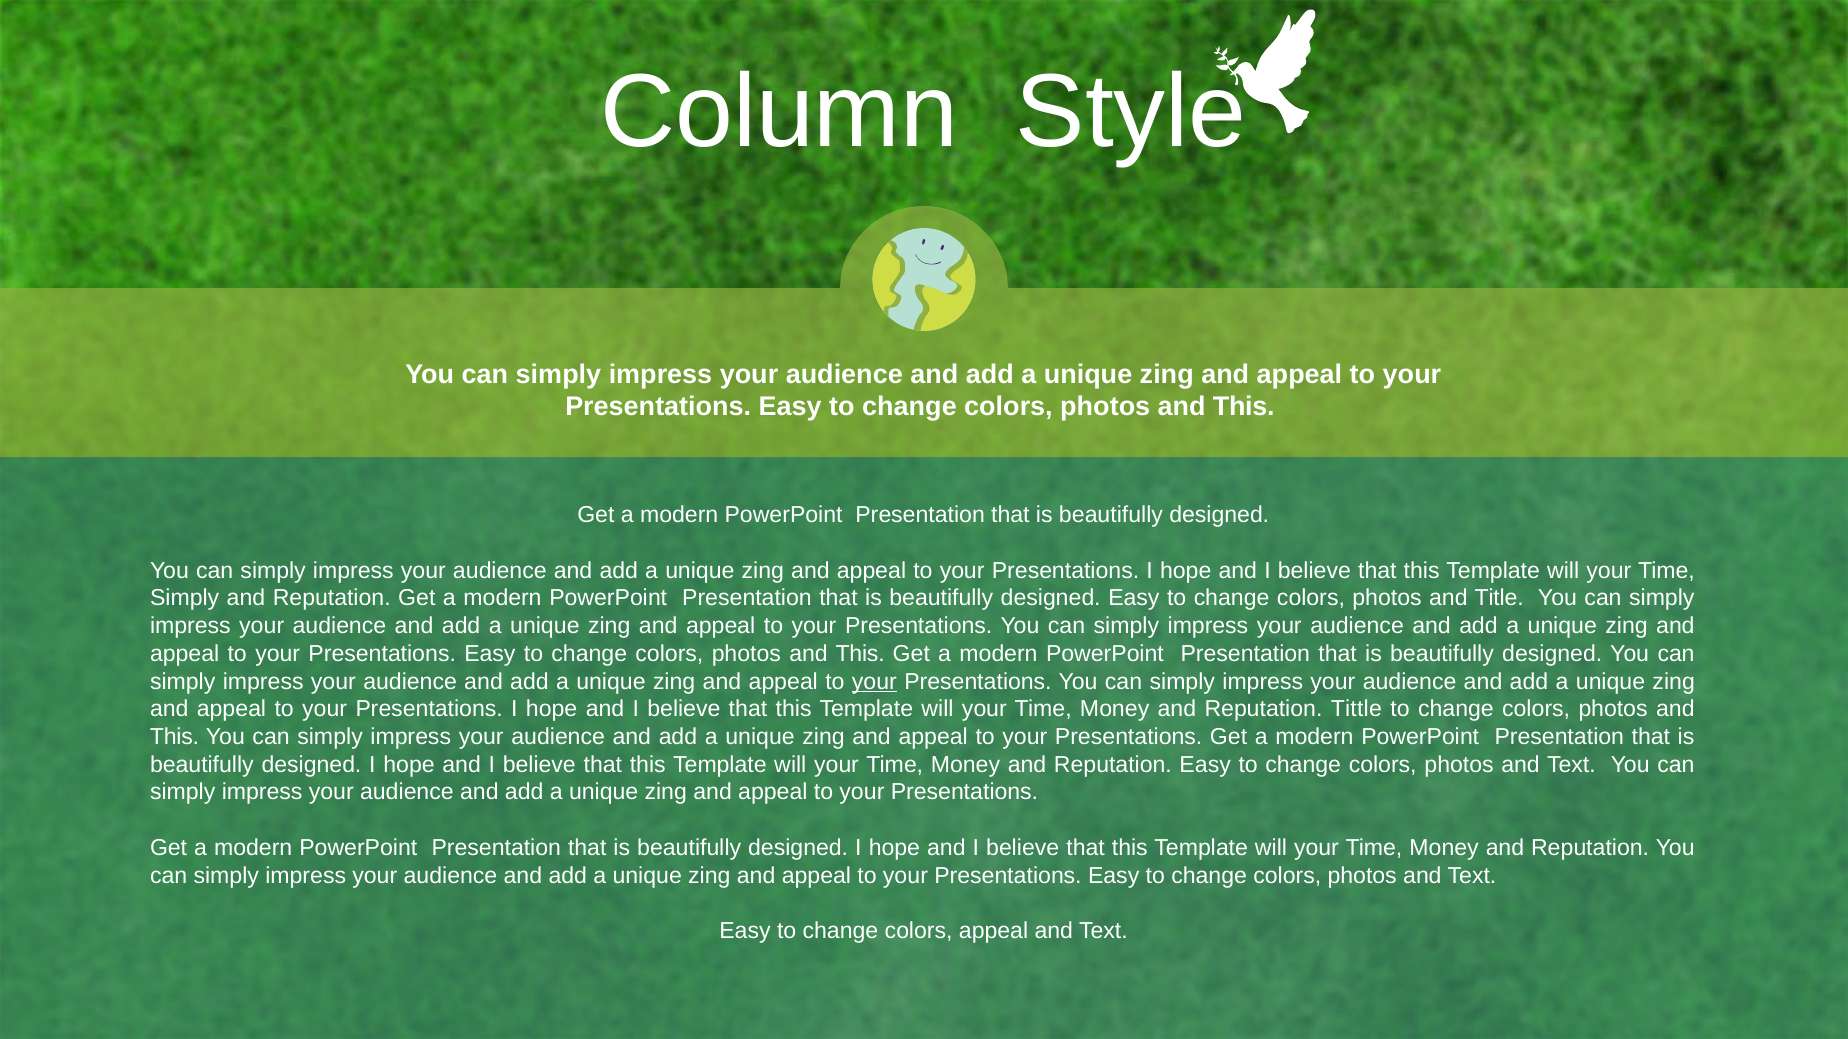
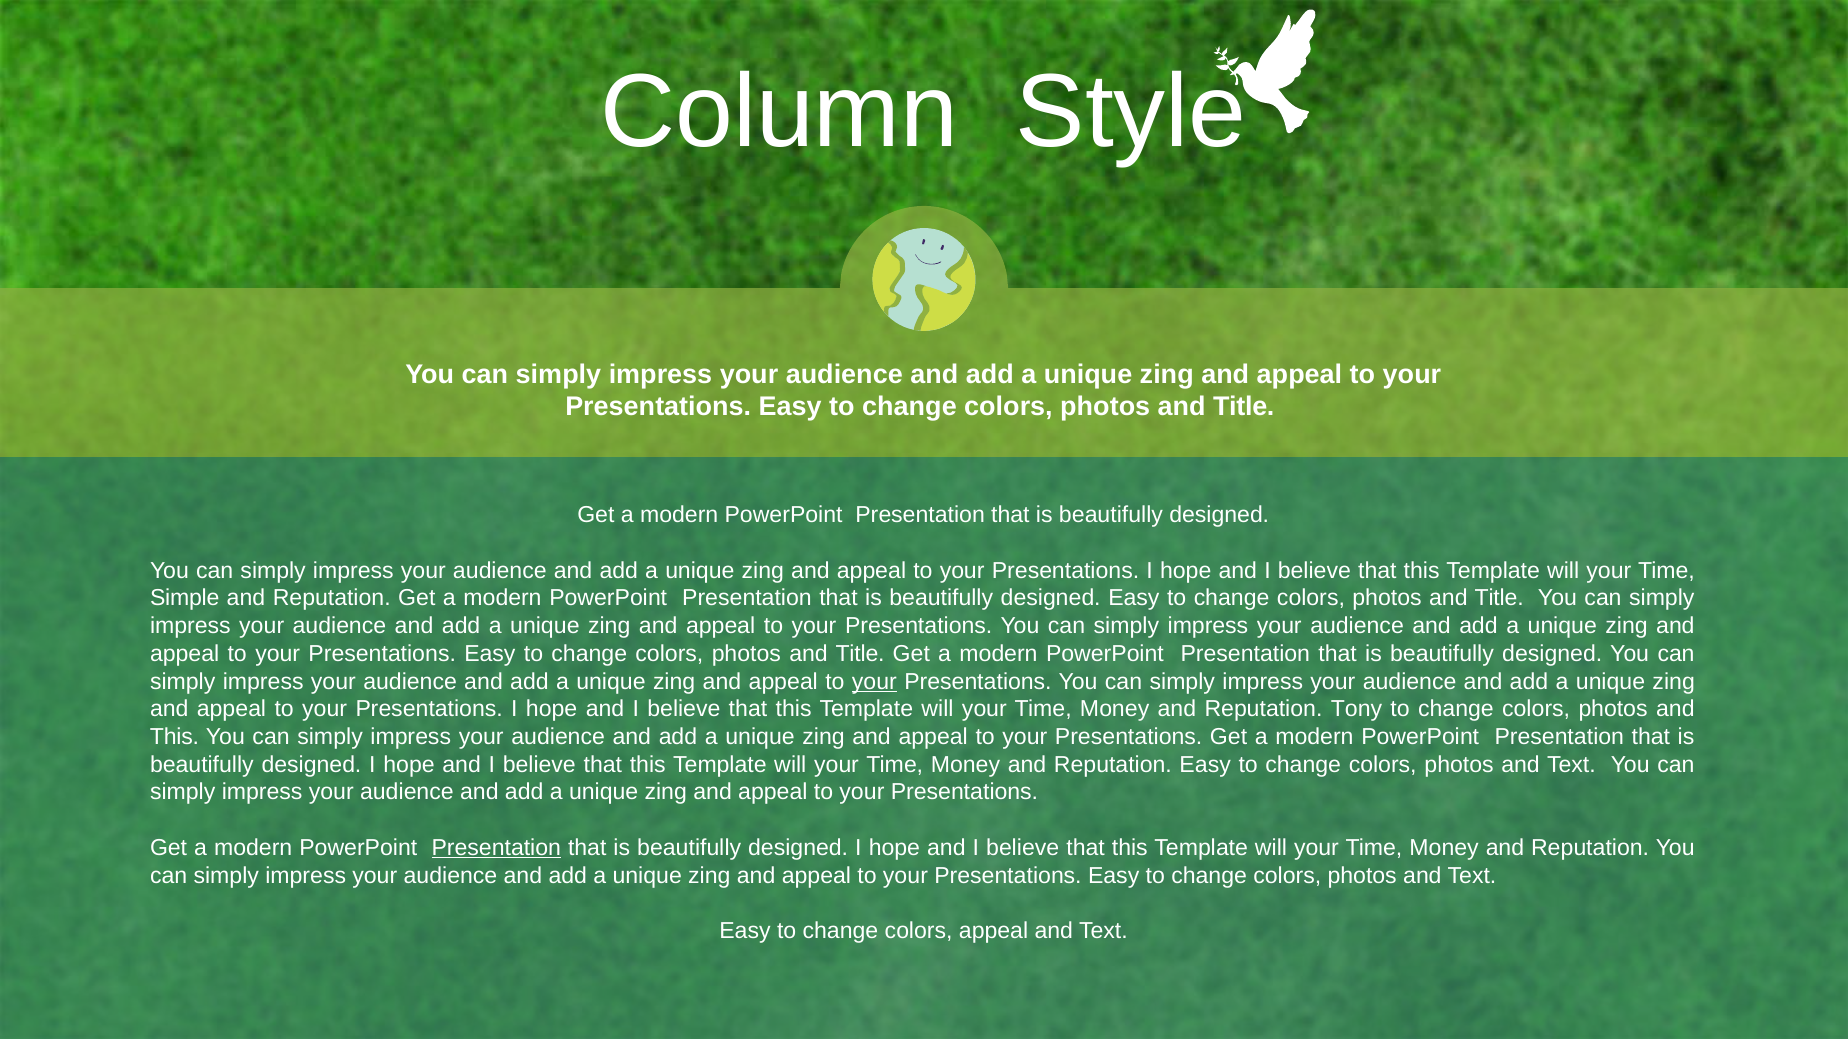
This at (1244, 407): This -> Title
Simply at (185, 599): Simply -> Simple
This at (860, 654): This -> Title
Tittle: Tittle -> Tony
Presentation at (496, 848) underline: none -> present
